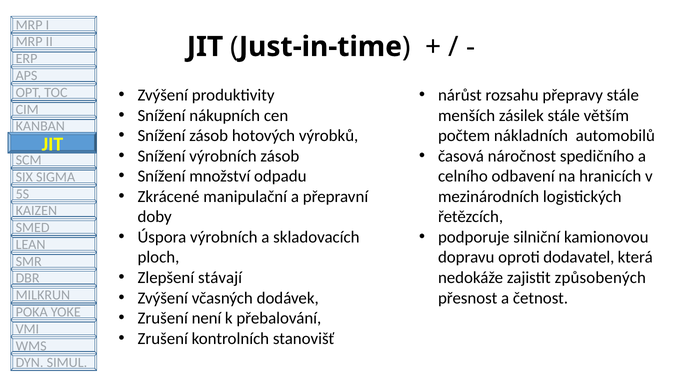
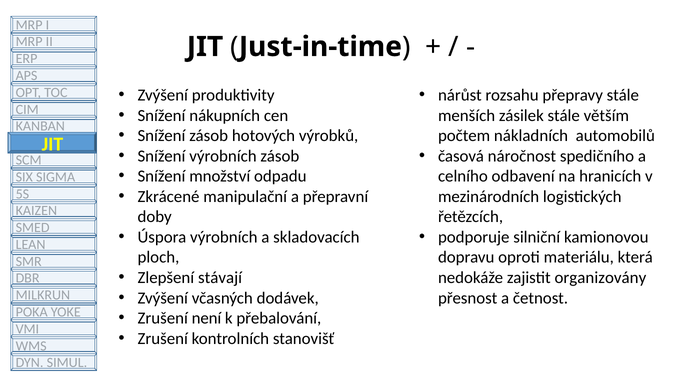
dodavatel: dodavatel -> materiálu
způsobených: způsobených -> organizovány
